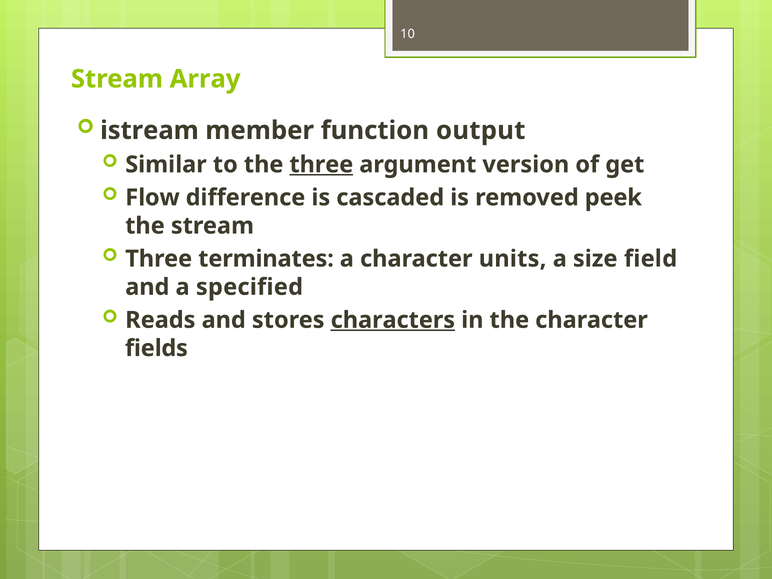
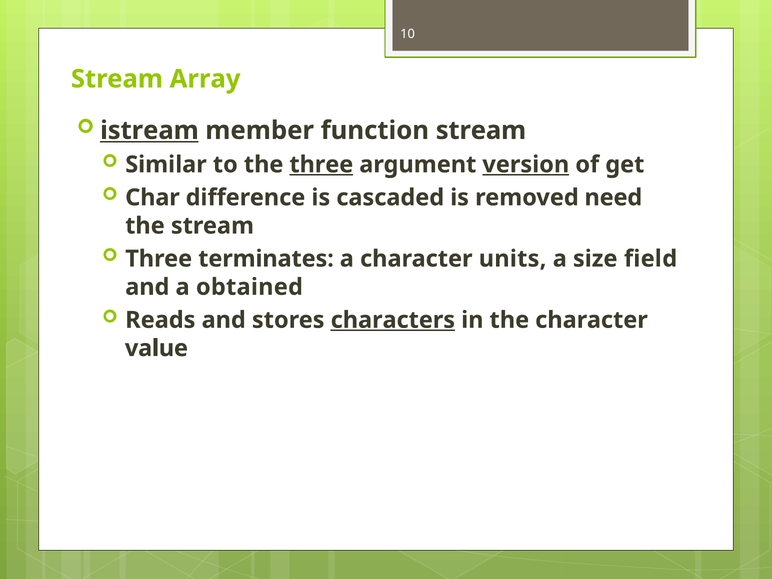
istream underline: none -> present
function output: output -> stream
version underline: none -> present
Flow: Flow -> Char
peek: peek -> need
specified: specified -> obtained
fields: fields -> value
